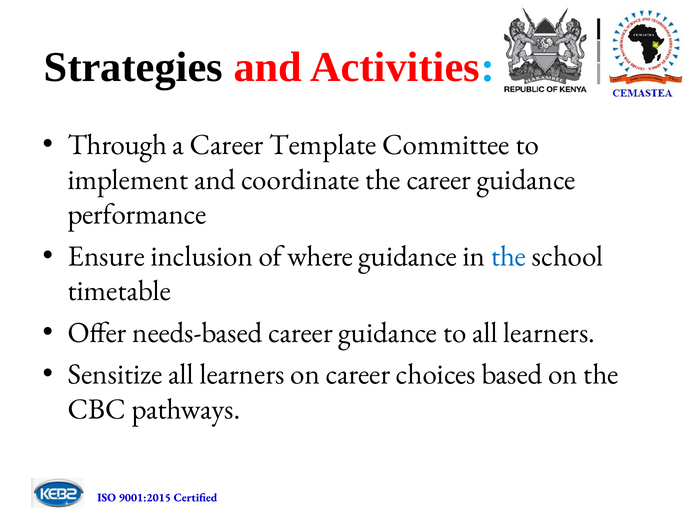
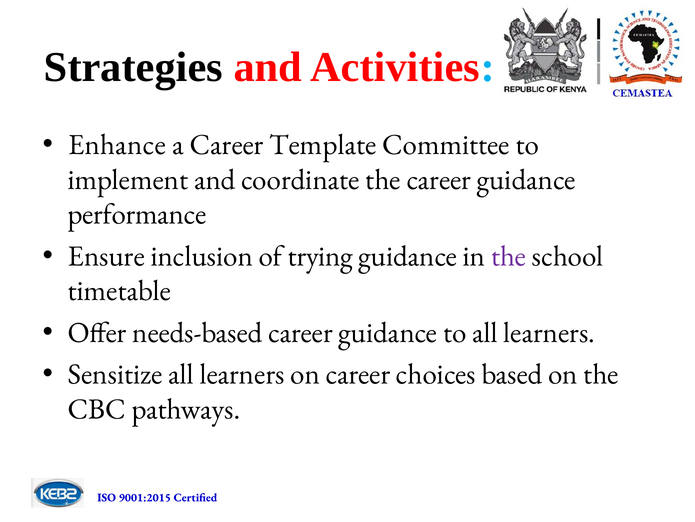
Through: Through -> Enhance
where: where -> trying
the at (509, 256) colour: blue -> purple
